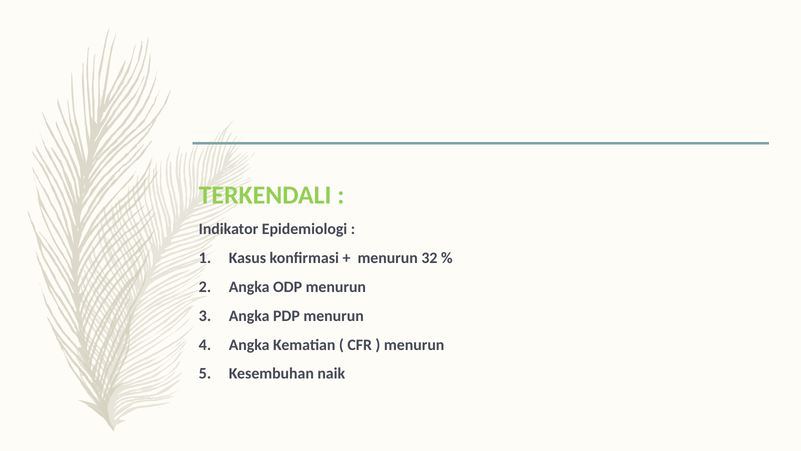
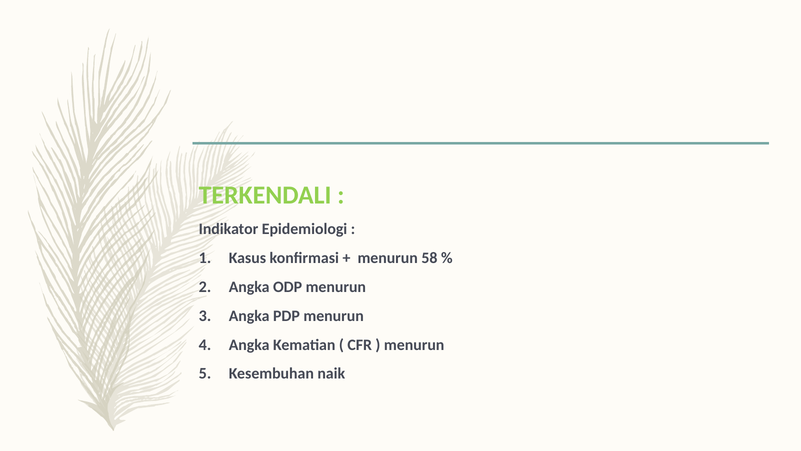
32: 32 -> 58
